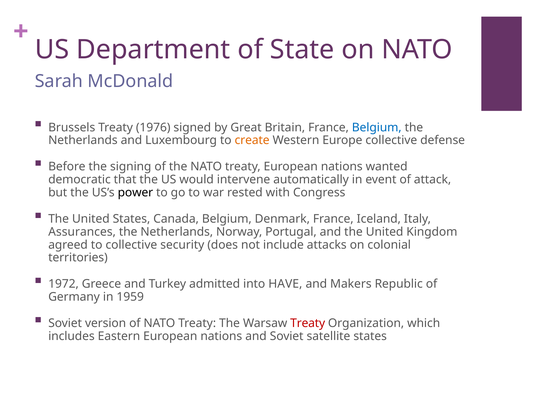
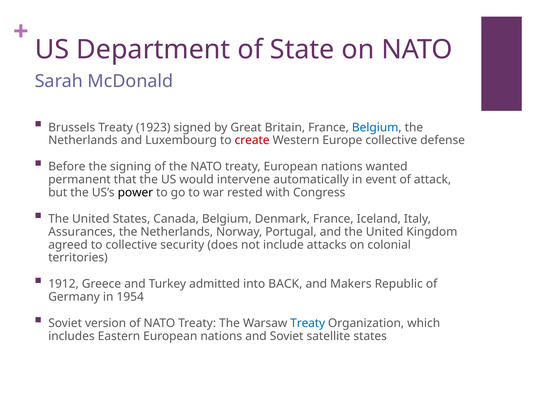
1976: 1976 -> 1923
create colour: orange -> red
democratic: democratic -> permanent
1972: 1972 -> 1912
HAVE: HAVE -> BACK
1959: 1959 -> 1954
Treaty at (308, 324) colour: red -> blue
